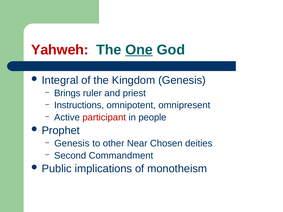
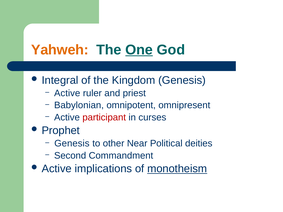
Yahweh colour: red -> orange
Brings at (67, 93): Brings -> Active
Instructions: Instructions -> Babylonian
people: people -> curses
Chosen: Chosen -> Political
Public at (57, 169): Public -> Active
monotheism underline: none -> present
